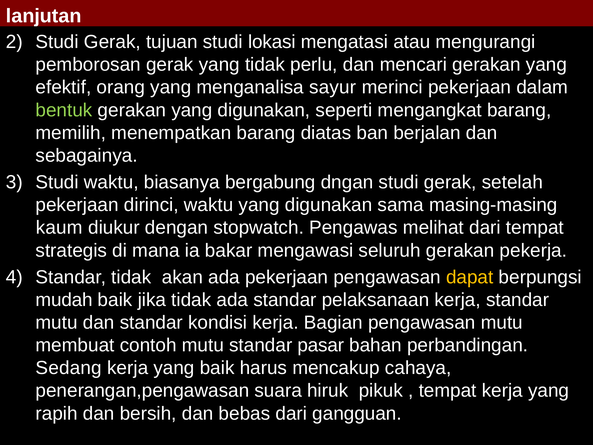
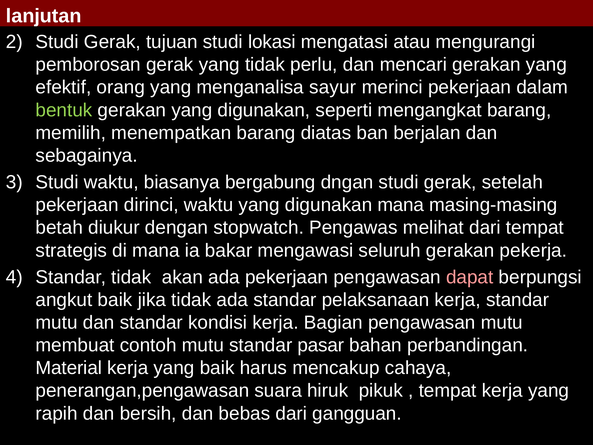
digunakan sama: sama -> mana
kaum: kaum -> betah
dapat colour: yellow -> pink
mudah: mudah -> angkut
Sedang: Sedang -> Material
